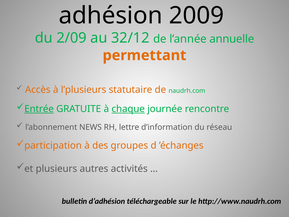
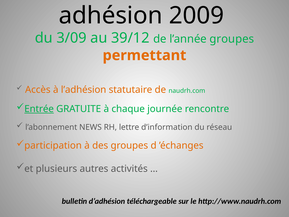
2/09: 2/09 -> 3/09
32/12: 32/12 -> 39/12
l’année annuelle: annuelle -> groupes
l’plusieurs: l’plusieurs -> l’adhésion
chaque underline: present -> none
